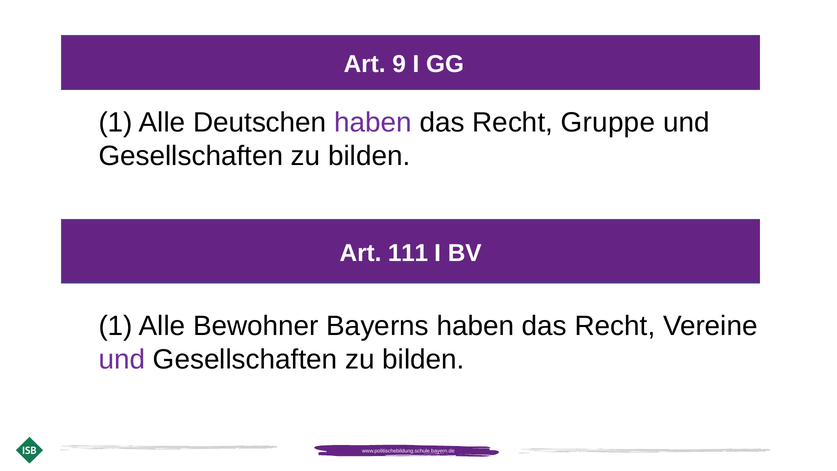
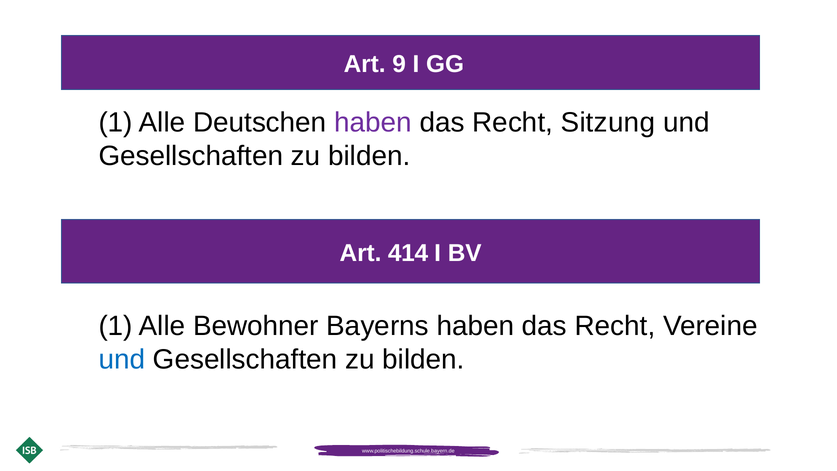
Gruppe: Gruppe -> Sitzung
111: 111 -> 414
und at (122, 360) colour: purple -> blue
